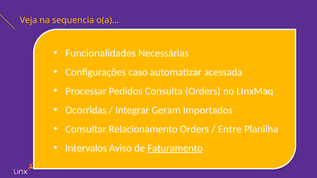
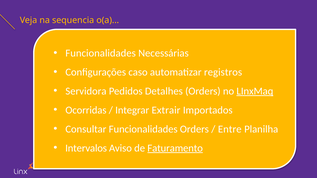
acessada: acessada -> registros
Processar: Processar -> Servidora
Consulta: Consulta -> Detalhes
LInxMaq underline: none -> present
Geram: Geram -> Extrair
Consultar Relacionamento: Relacionamento -> Funcionalidades
